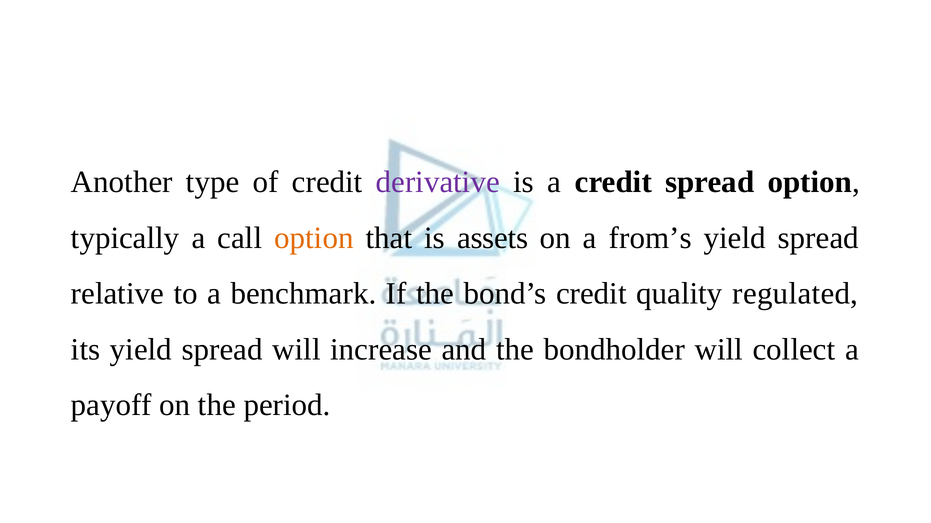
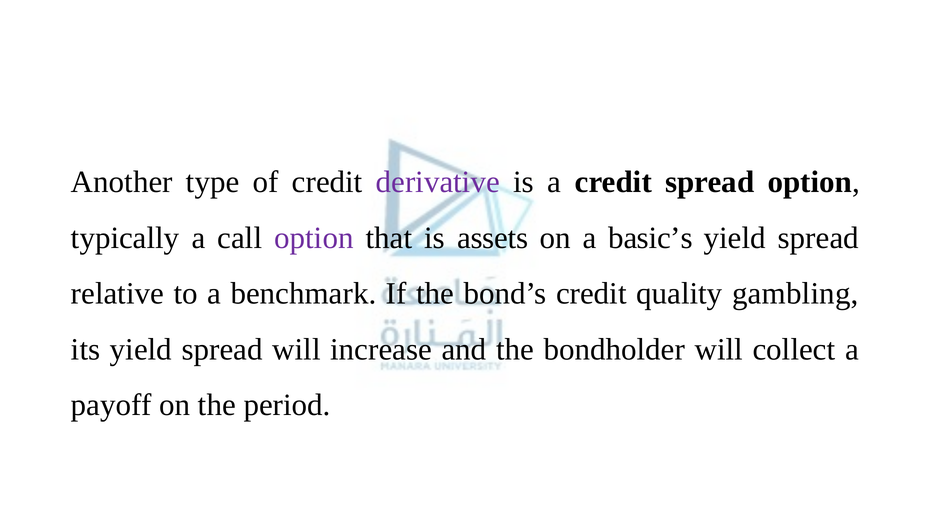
option at (314, 238) colour: orange -> purple
from’s: from’s -> basic’s
regulated: regulated -> gambling
